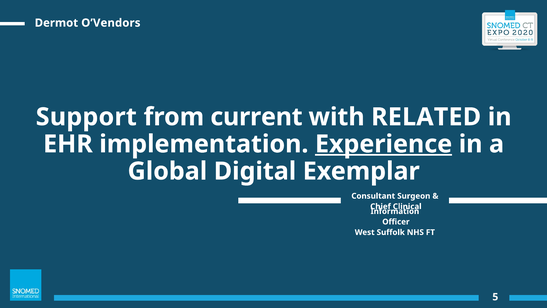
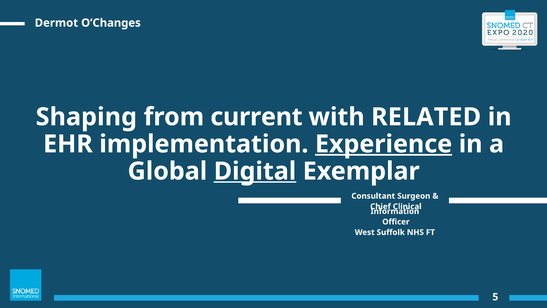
O’Vendors: O’Vendors -> O’Changes
Support: Support -> Shaping
Digital underline: none -> present
